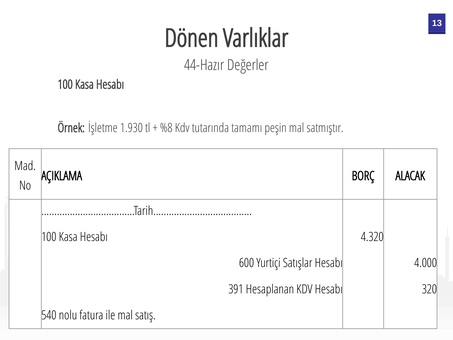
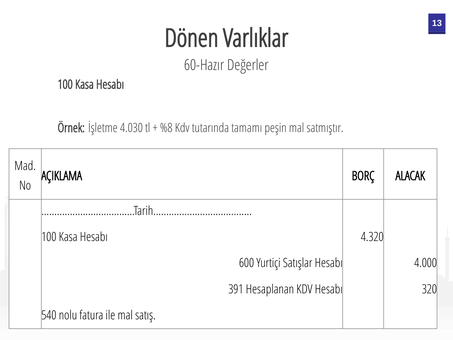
44-Hazır: 44-Hazır -> 60-Hazır
1.930: 1.930 -> 4.030
